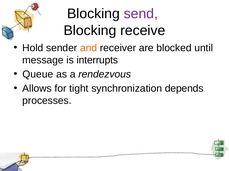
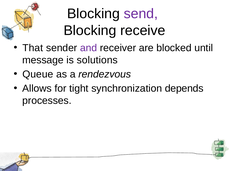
Hold: Hold -> That
and colour: orange -> purple
interrupts: interrupts -> solutions
